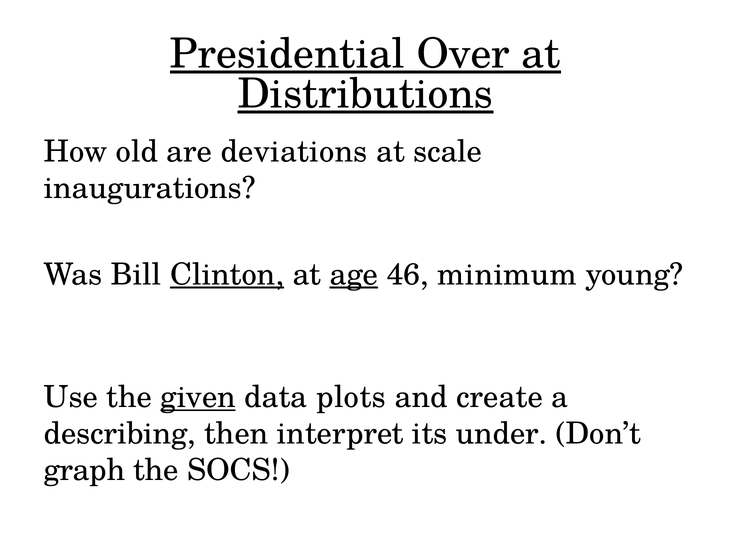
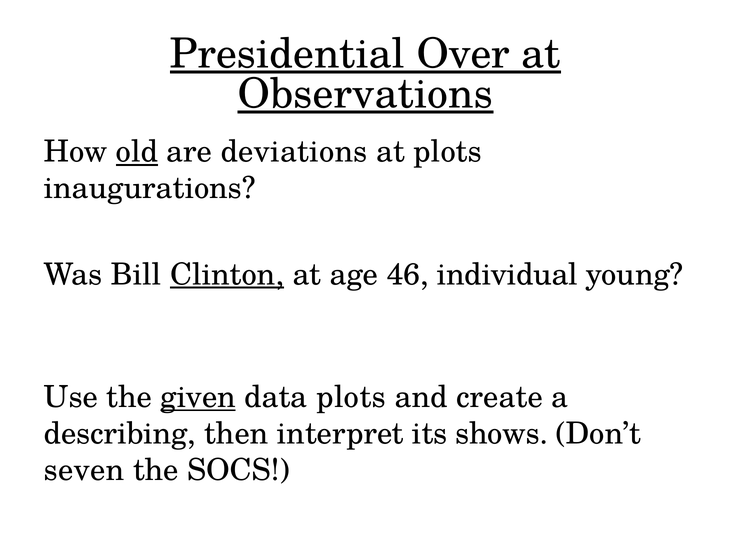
Distributions: Distributions -> Observations
old underline: none -> present
at scale: scale -> plots
age underline: present -> none
minimum: minimum -> individual
under: under -> shows
graph: graph -> seven
